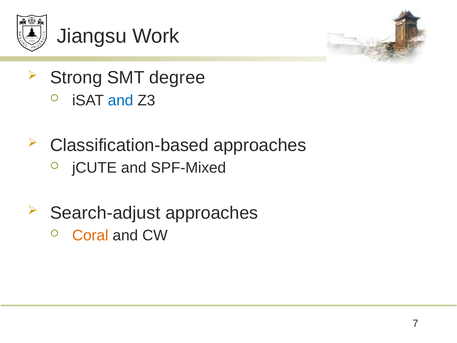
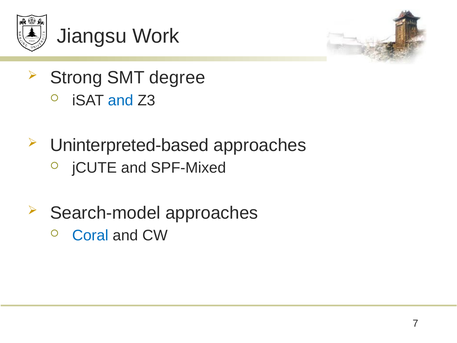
Classification-based: Classification-based -> Uninterpreted-based
Search-adjust: Search-adjust -> Search-model
Coral colour: orange -> blue
